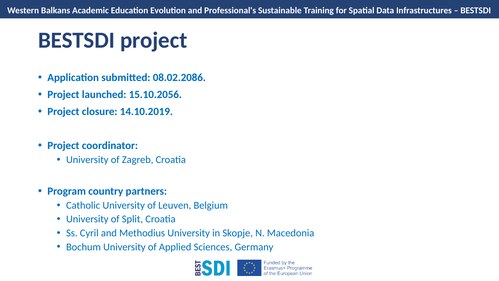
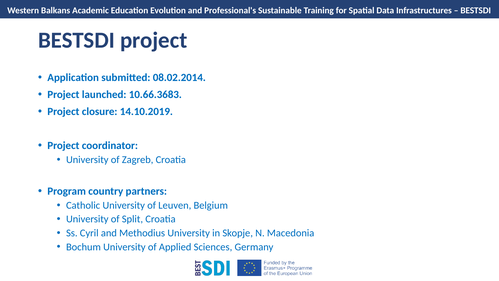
08.02.2086: 08.02.2086 -> 08.02.2014
15.10.2056: 15.10.2056 -> 10.66.3683
